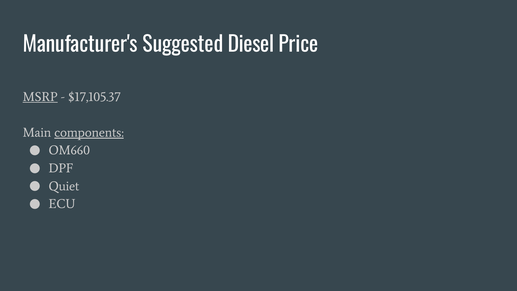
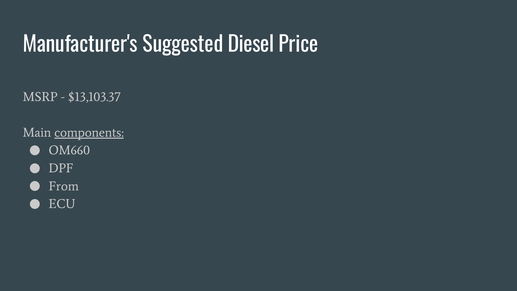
MSRP underline: present -> none
$17,105.37: $17,105.37 -> $13,103.37
Quiet: Quiet -> From
